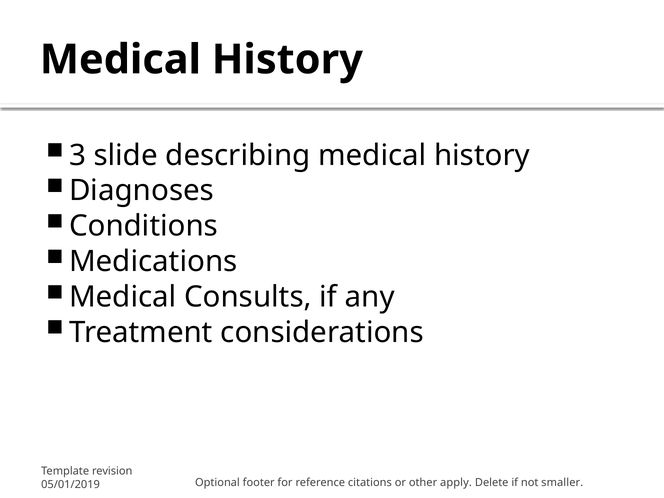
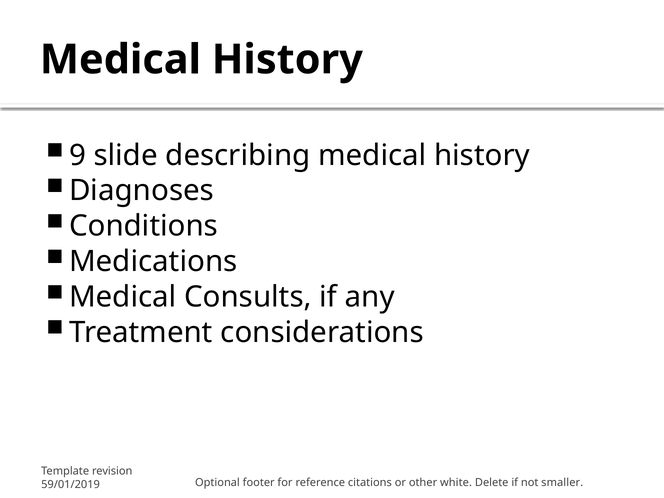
3: 3 -> 9
apply: apply -> white
05/01/2019: 05/01/2019 -> 59/01/2019
